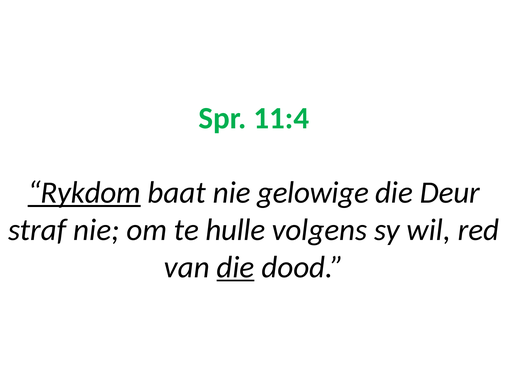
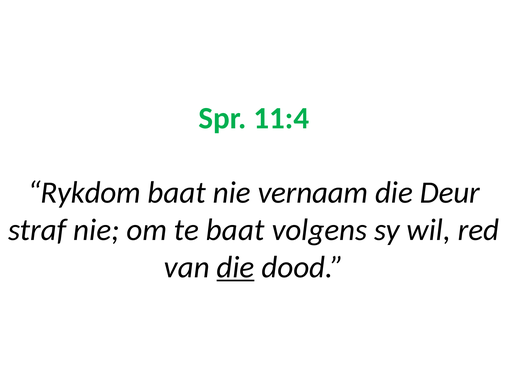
Rykdom underline: present -> none
gelowige: gelowige -> vernaam
te hulle: hulle -> baat
